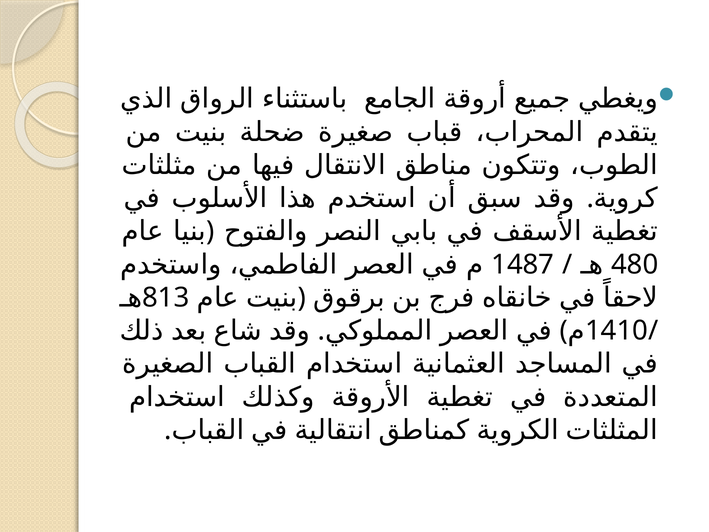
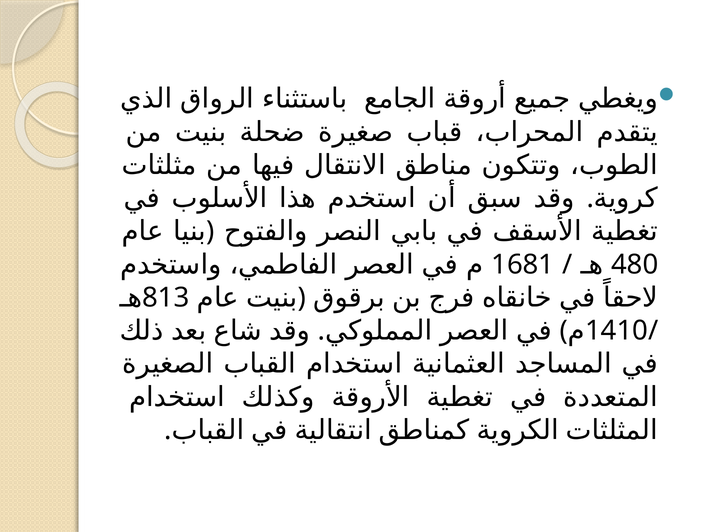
1487: 1487 -> 1681
